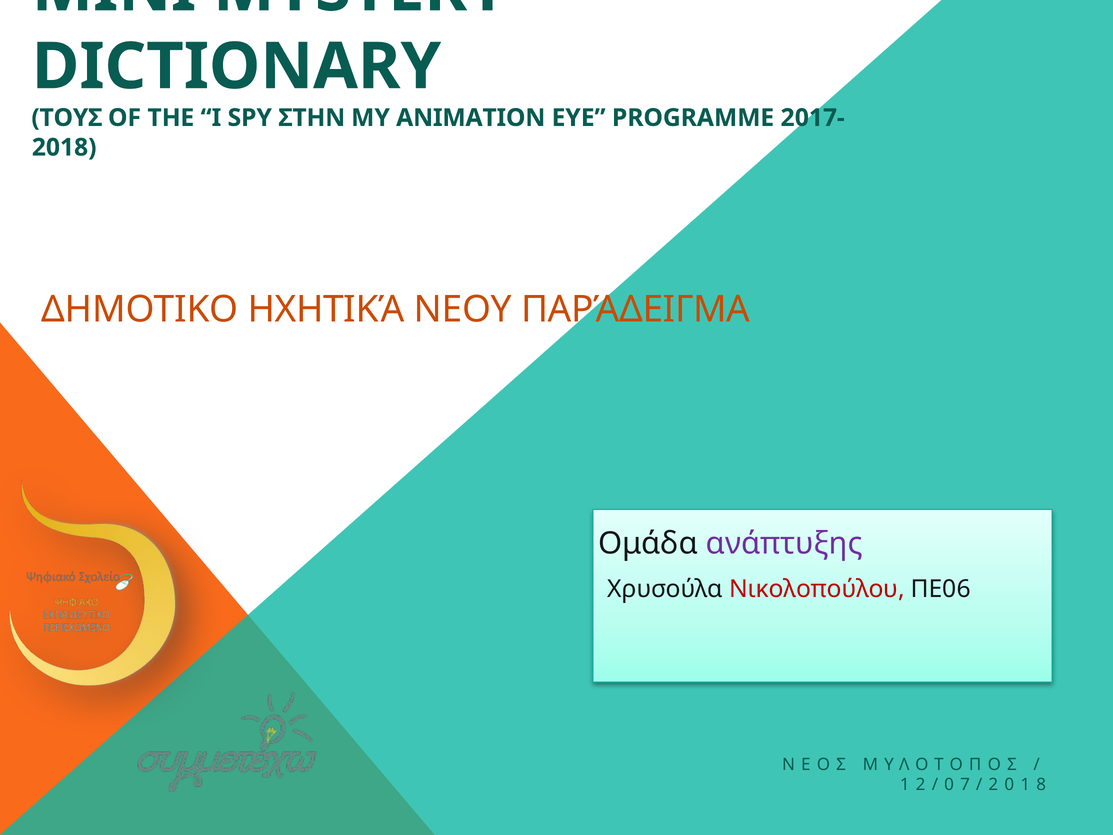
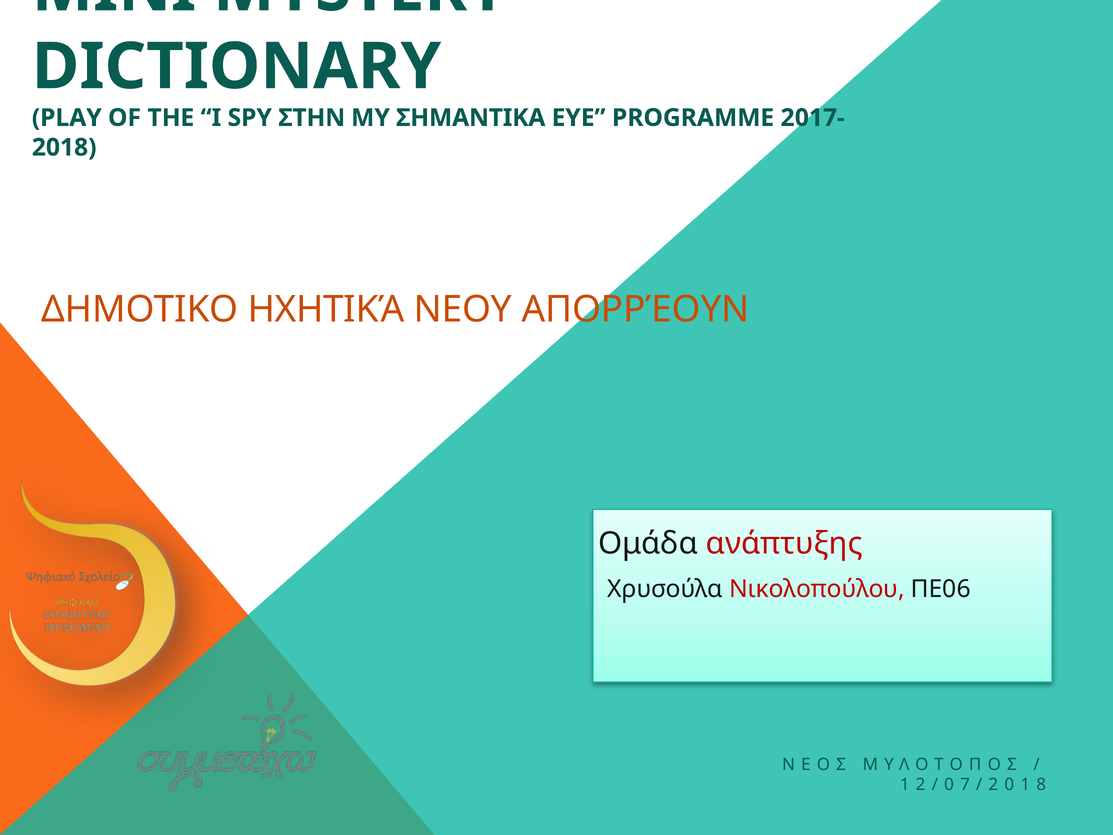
ΤΟΥΣ: ΤΟΥΣ -> PLAY
ANIMATION: ANIMATION -> ΣΗΜΑΝΤΙΚΑ
ΠΑΡΆΔΕΙΓΜΑ: ΠΑΡΆΔΕΙΓΜΑ -> ΑΠΟΡΡΈΟΥΝ
ανάπτυξης colour: purple -> red
